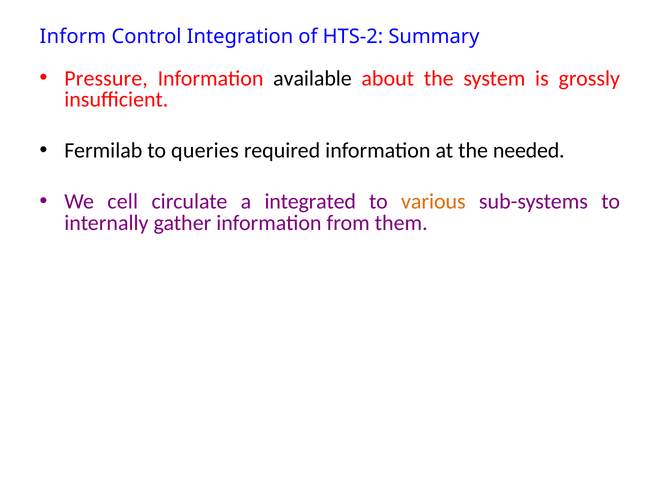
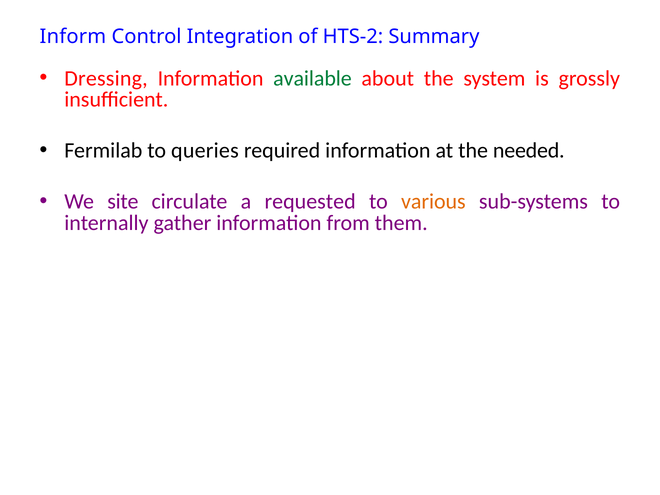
Pressure: Pressure -> Dressing
available colour: black -> green
cell: cell -> site
integrated: integrated -> requested
